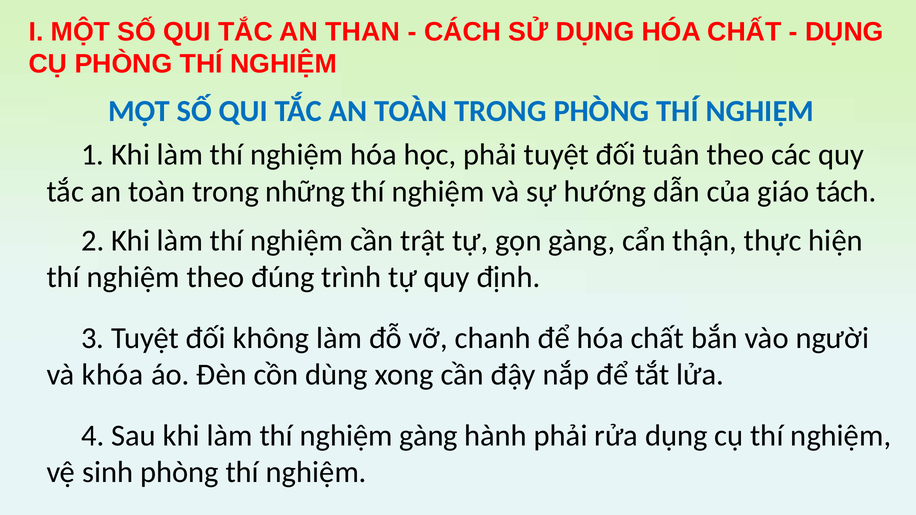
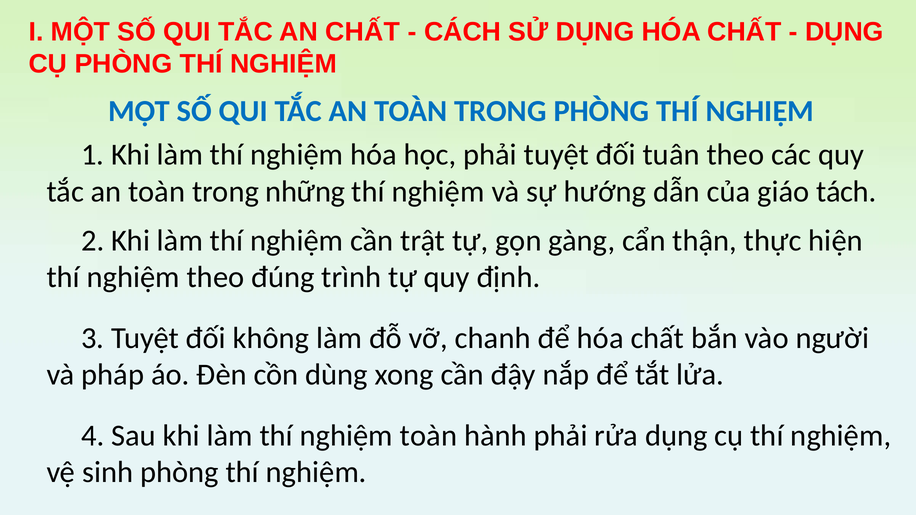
AN THAN: THAN -> CHẤT
khóa: khóa -> pháp
nghiệm gàng: gàng -> toàn
